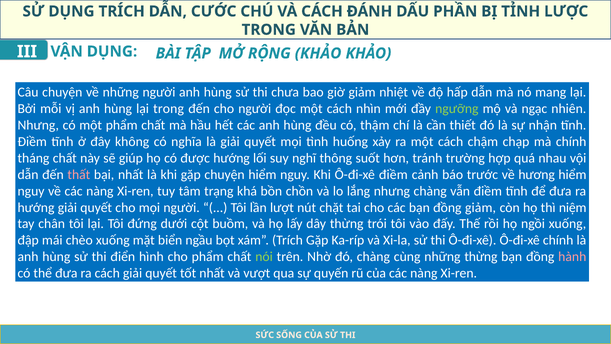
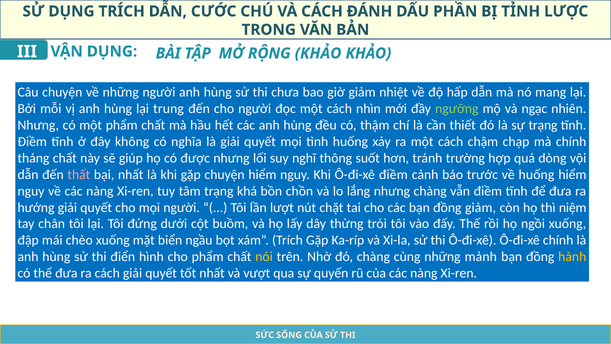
lại trong: trong -> trung
sự nhận: nhận -> trạng
được hướng: hướng -> nhưng
nhau: nhau -> dòng
về hương: hương -> huống
nói colour: light green -> yellow
những thừng: thừng -> mảnh
hành colour: pink -> yellow
